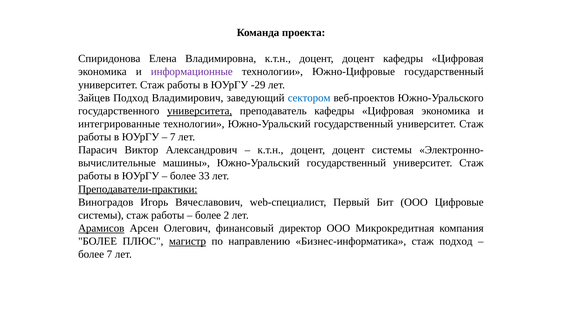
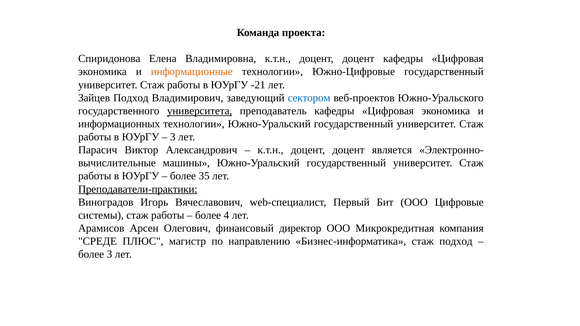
информационные colour: purple -> orange
-29: -29 -> -21
интегрированные: интегрированные -> информационных
7 at (173, 137): 7 -> 3
доцент системы: системы -> является
33: 33 -> 35
2: 2 -> 4
Арамисов underline: present -> none
БОЛЕЕ at (98, 241): БОЛЕЕ -> СРЕДЕ
магистр underline: present -> none
более 7: 7 -> 3
